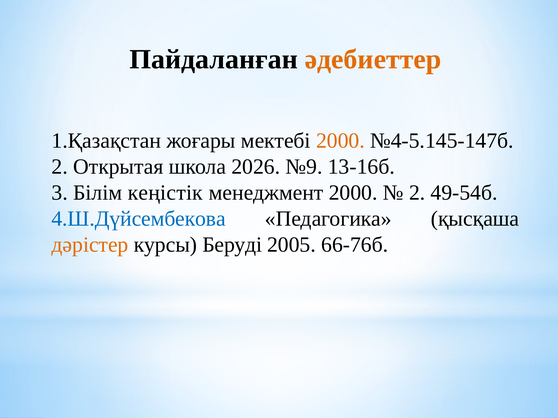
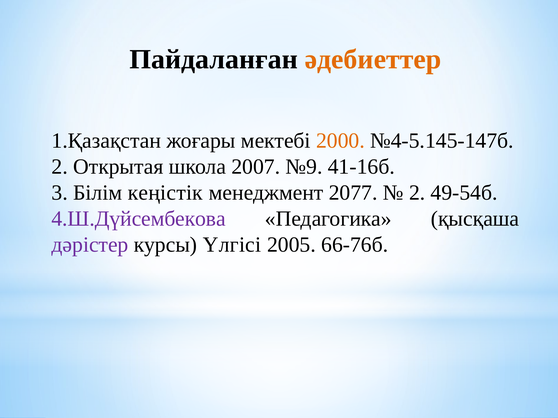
2026: 2026 -> 2007
13-16б: 13-16б -> 41-16б
менеджмент 2000: 2000 -> 2077
4.Ш.Дүйсембекова colour: blue -> purple
дәрістер colour: orange -> purple
Беруді: Беруді -> Үлгісі
